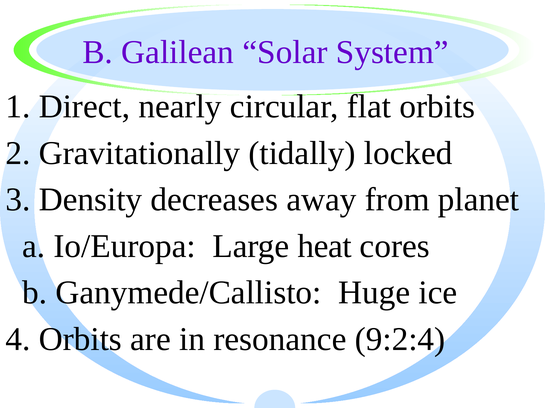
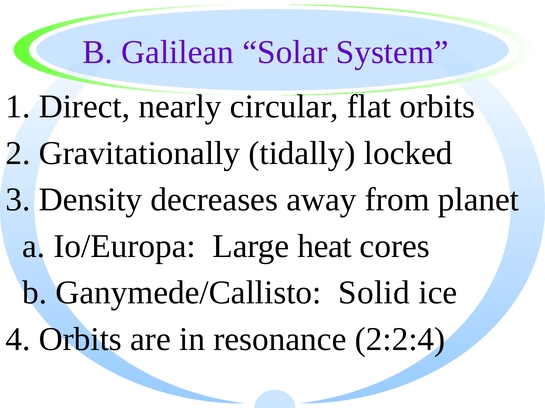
Huge: Huge -> Solid
9:2:4: 9:2:4 -> 2:2:4
